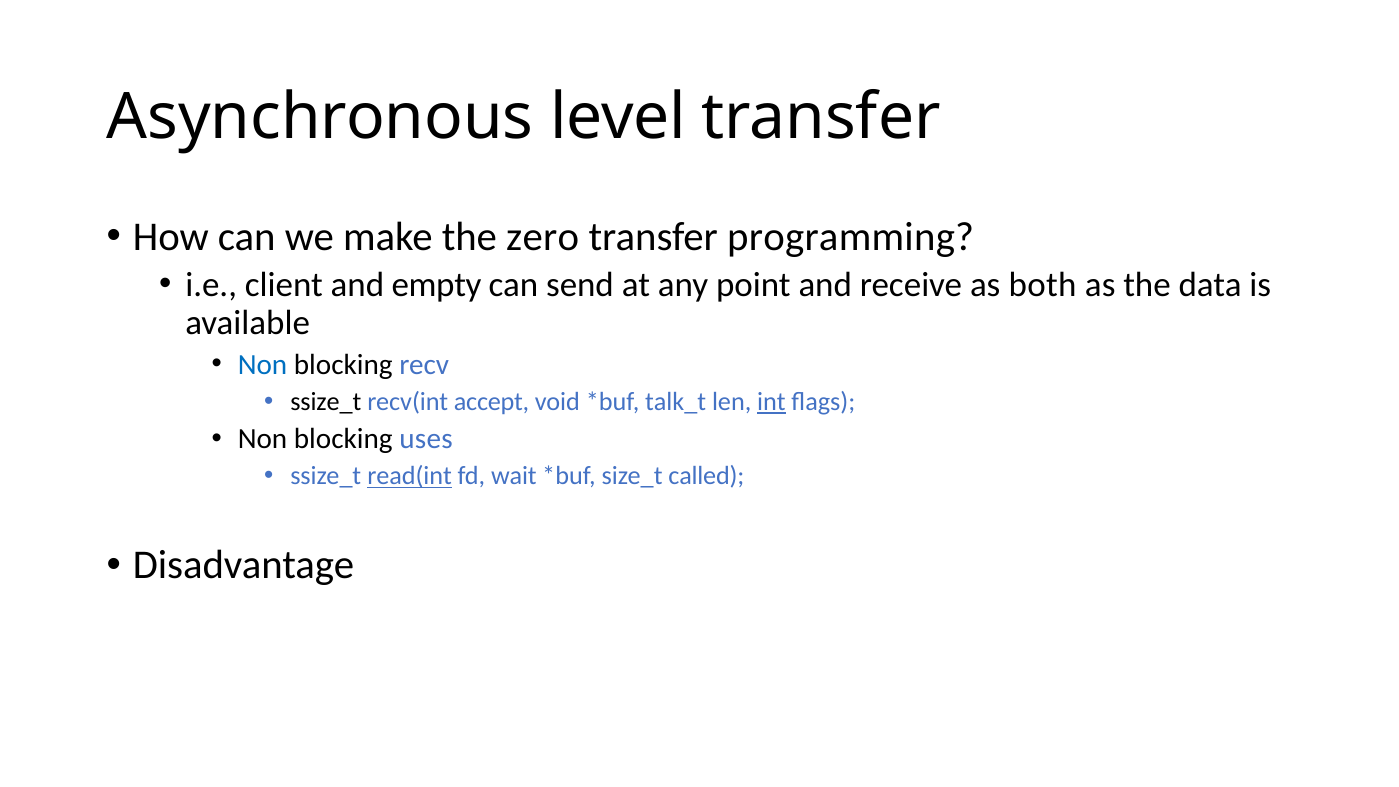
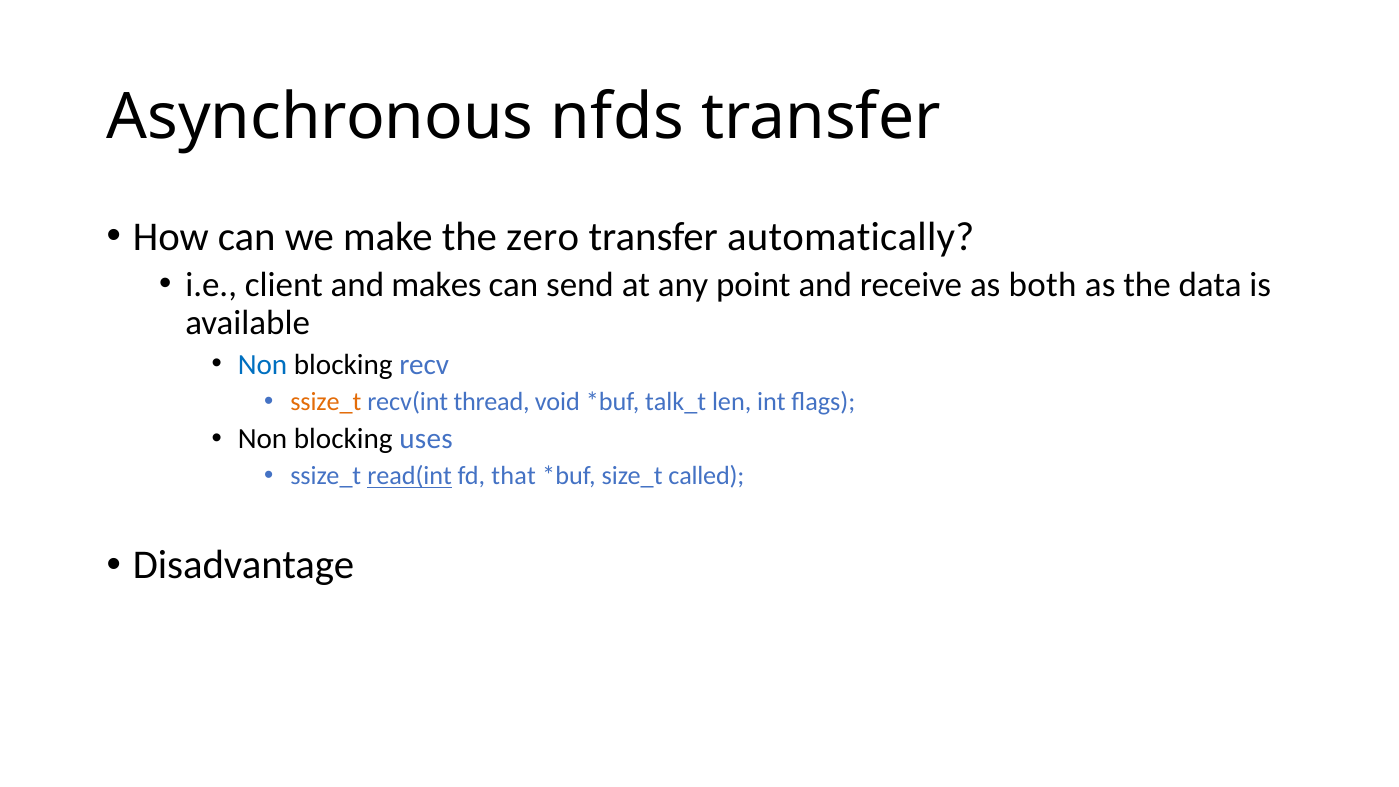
level: level -> nfds
programming: programming -> automatically
empty: empty -> makes
ssize_t at (326, 402) colour: black -> orange
accept: accept -> thread
int underline: present -> none
wait: wait -> that
